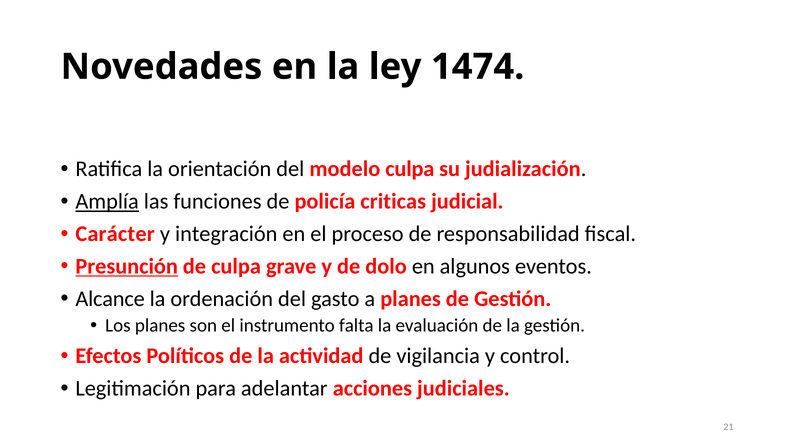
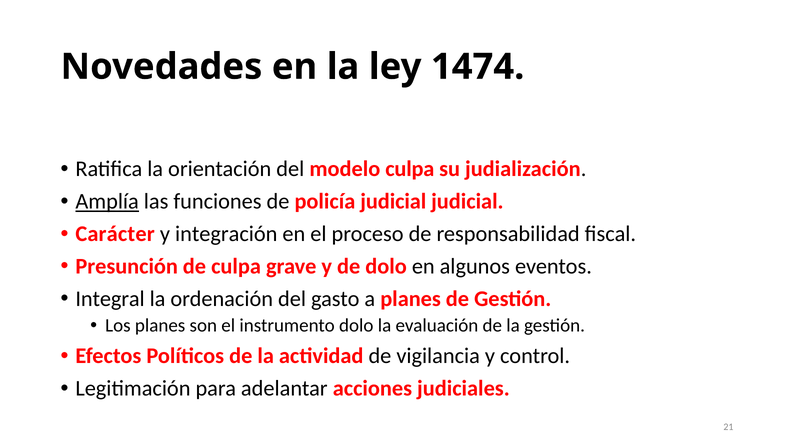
policía criticas: criticas -> judicial
Presunción underline: present -> none
Alcance: Alcance -> Integral
instrumento falta: falta -> dolo
